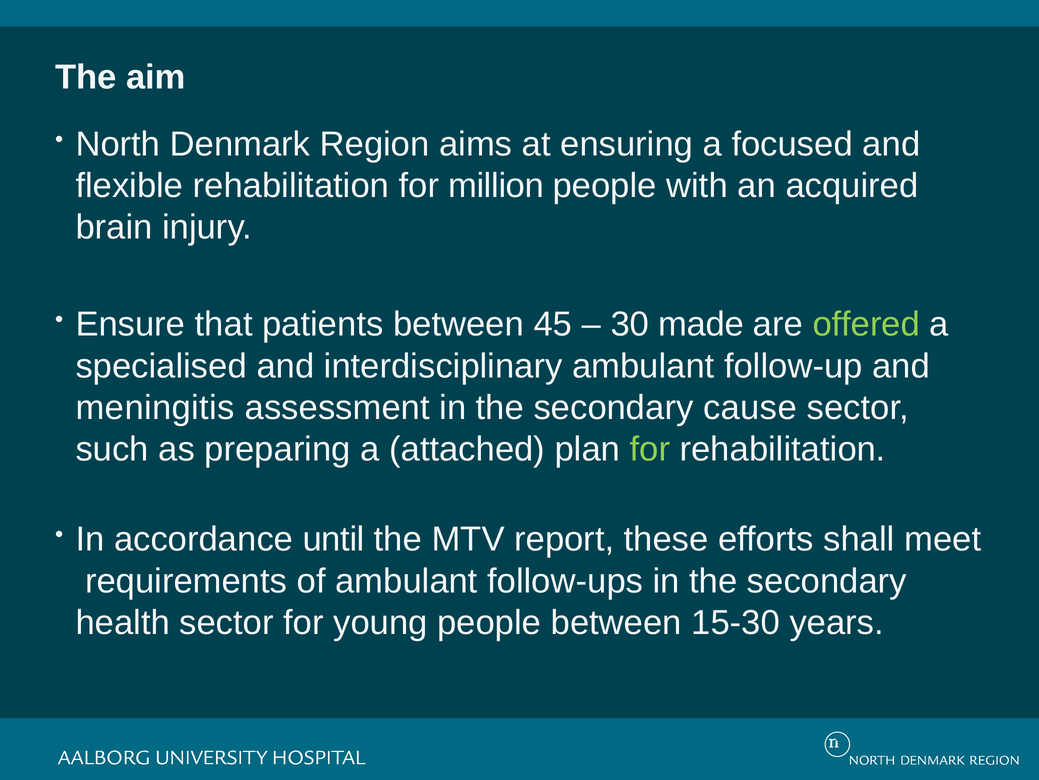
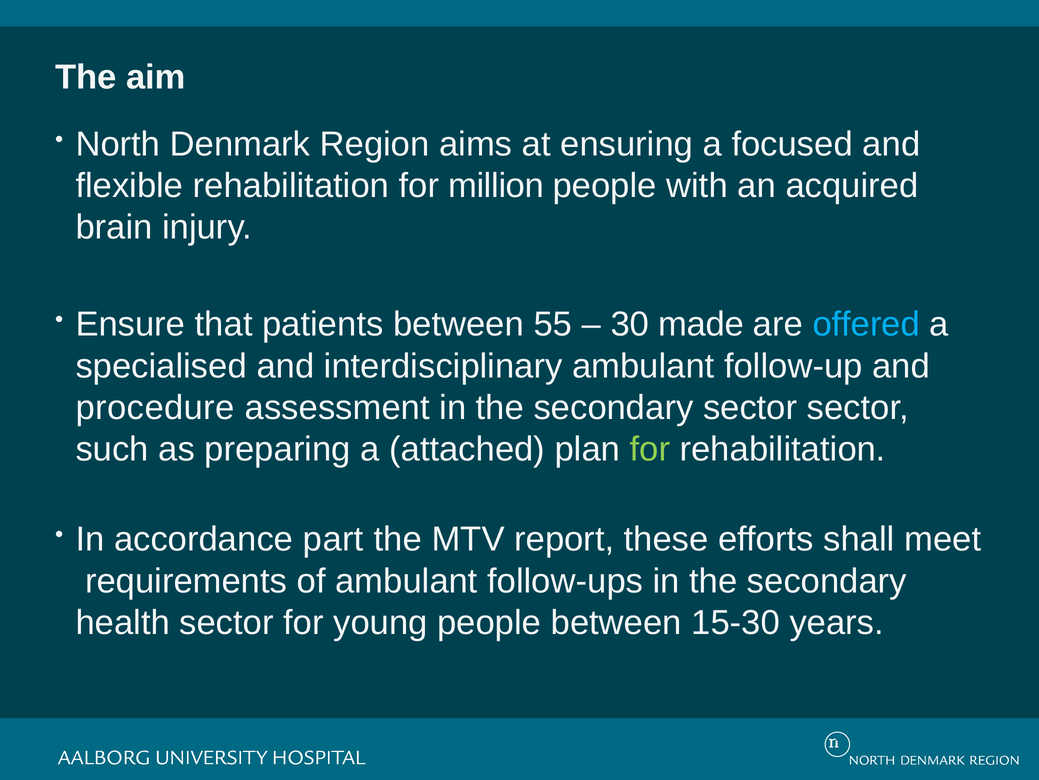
45: 45 -> 55
offered colour: light green -> light blue
meningitis: meningitis -> procedure
secondary cause: cause -> sector
until: until -> part
